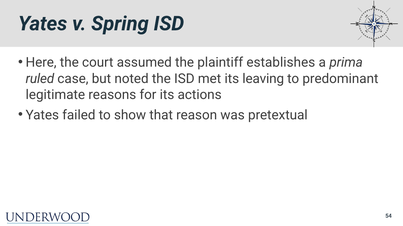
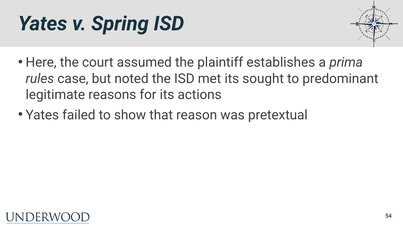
ruled: ruled -> rules
leaving: leaving -> sought
